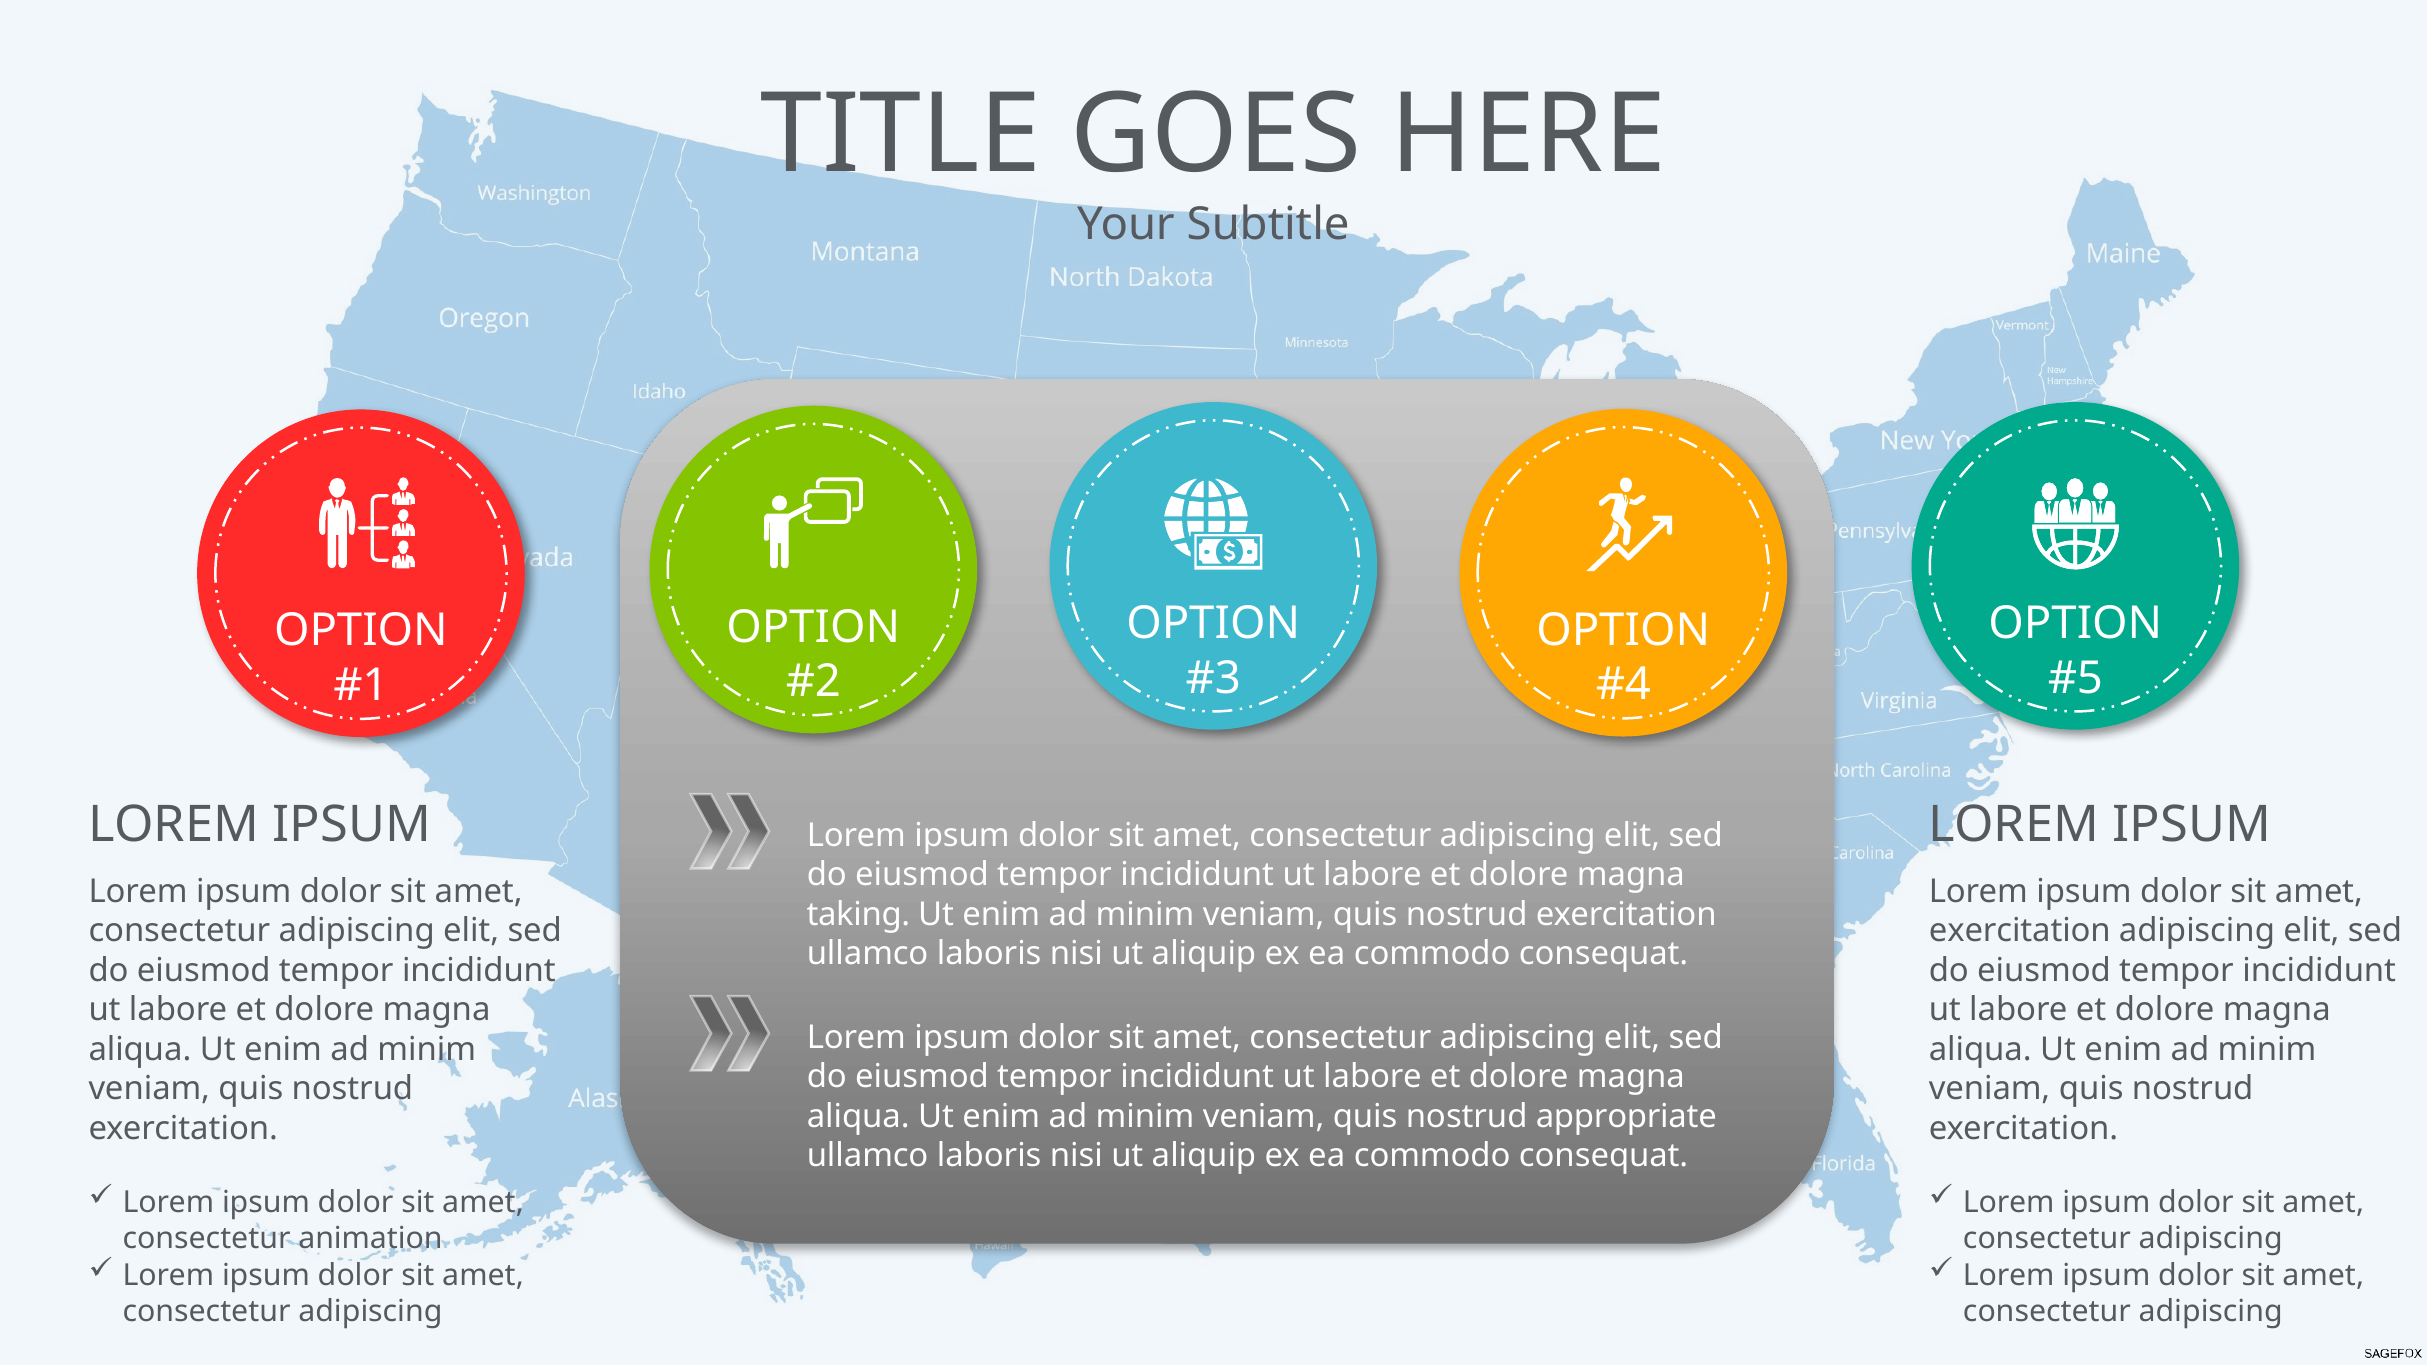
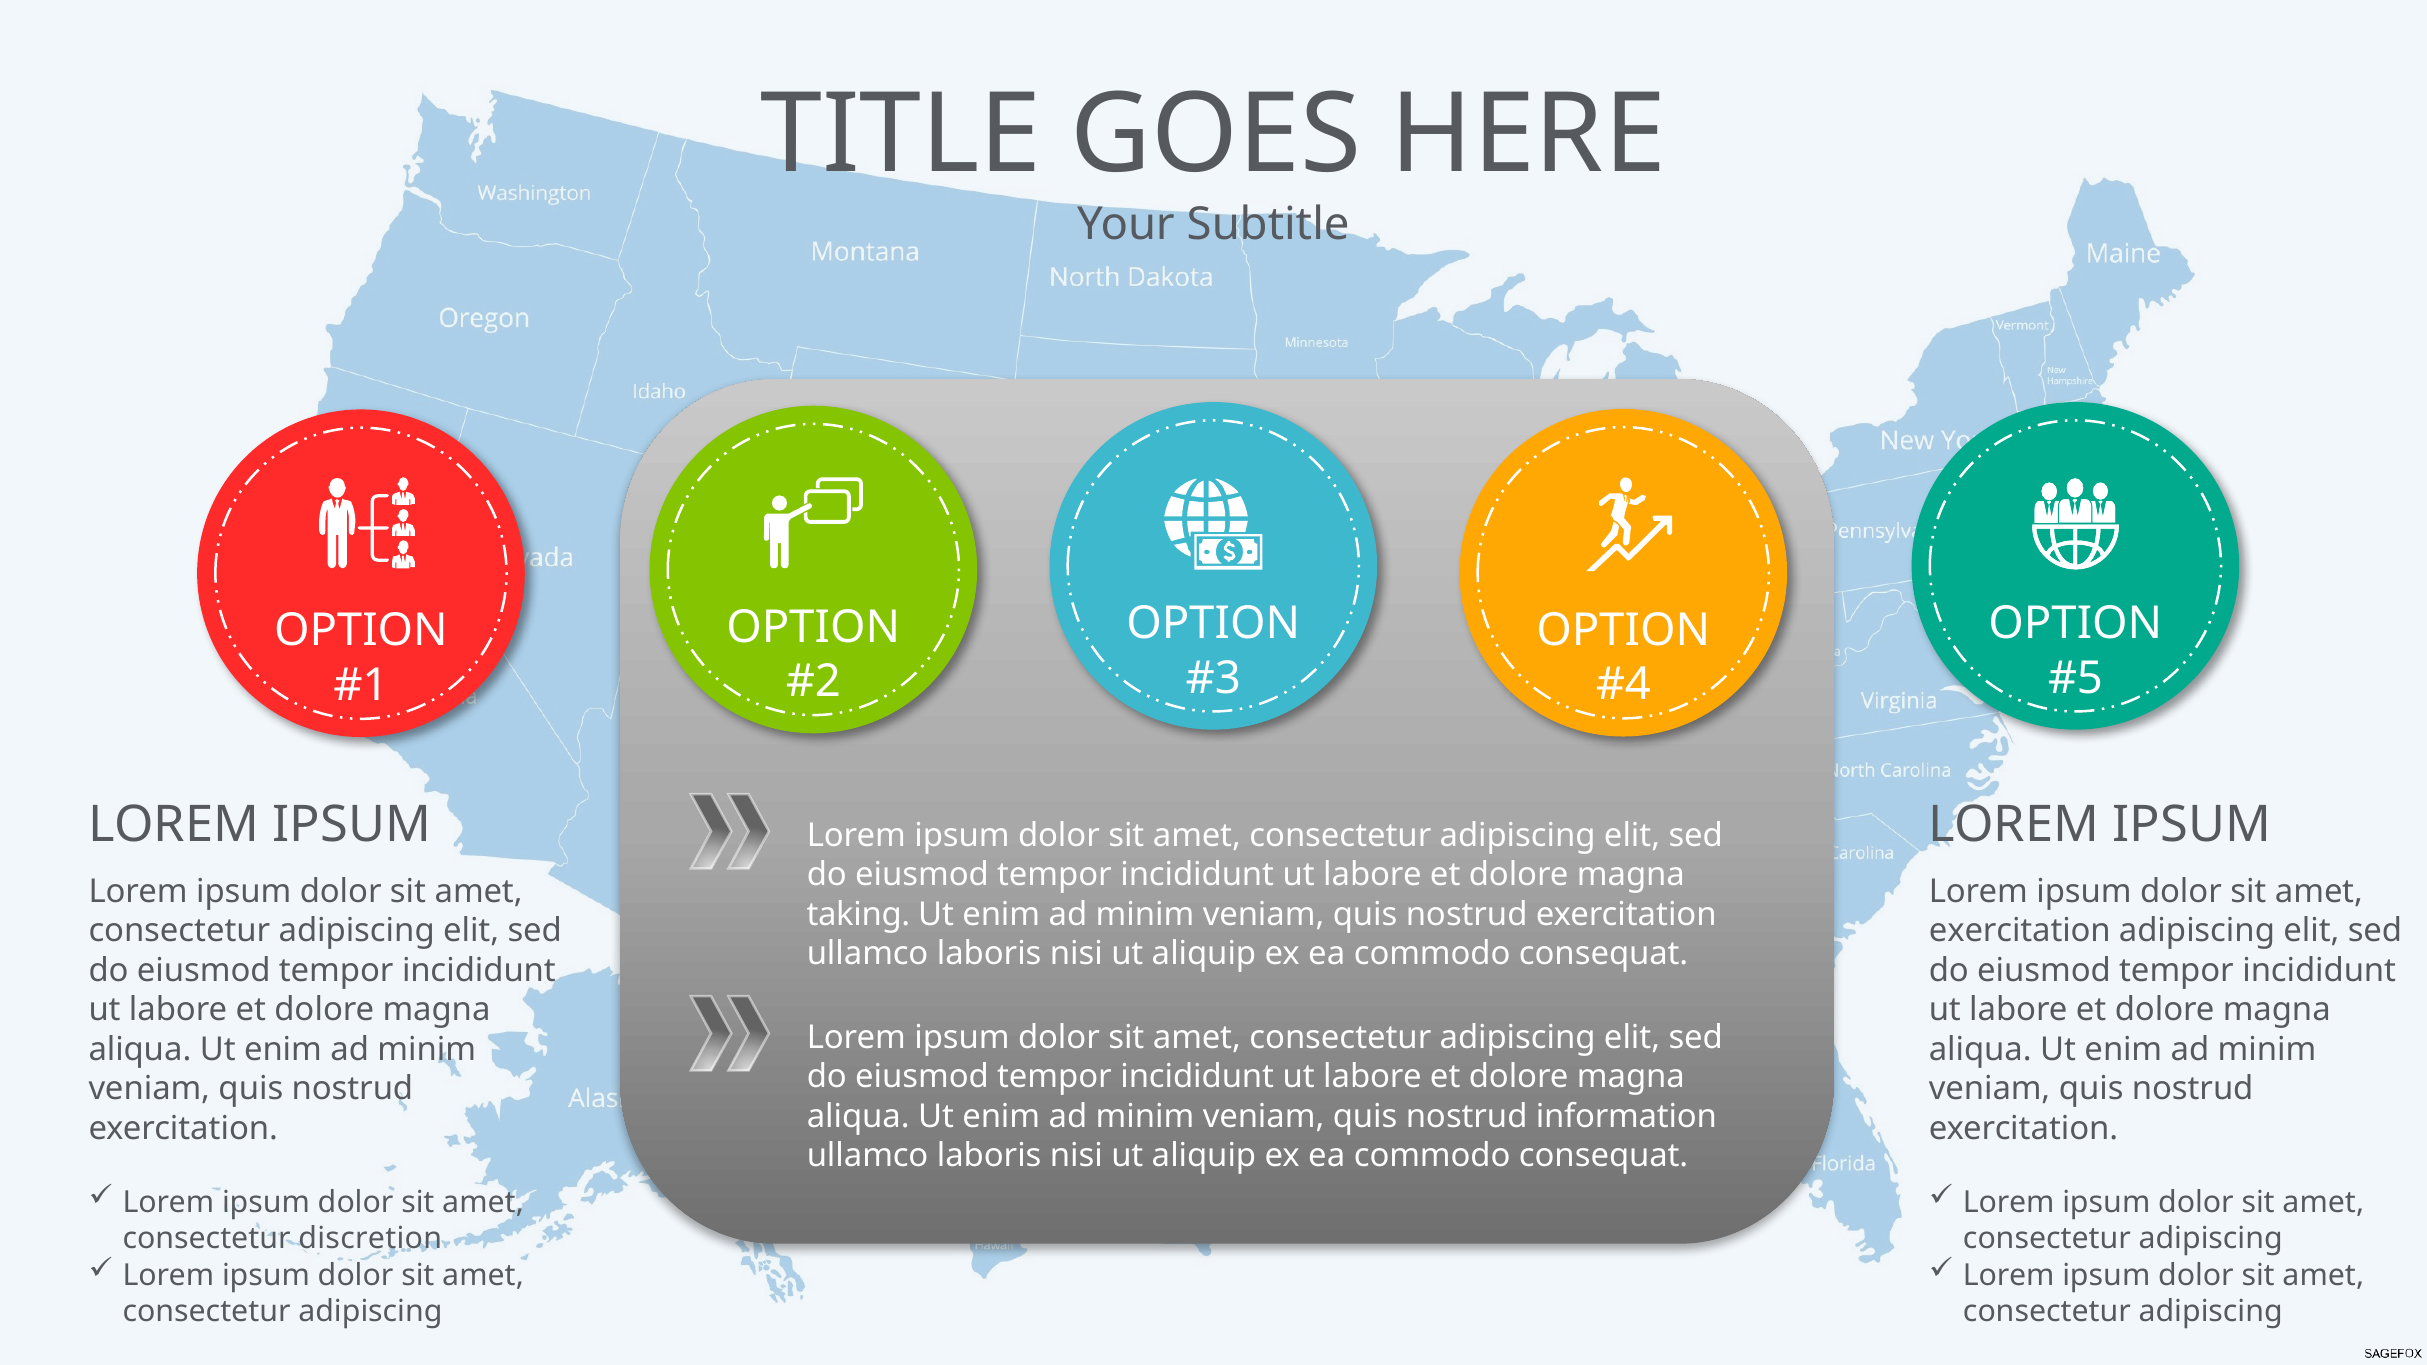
appropriate: appropriate -> information
animation: animation -> discretion
